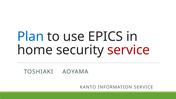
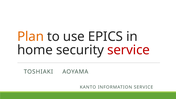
Plan colour: blue -> orange
